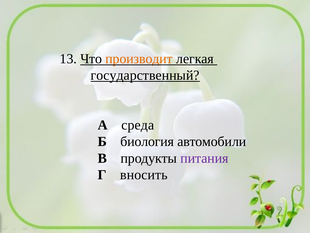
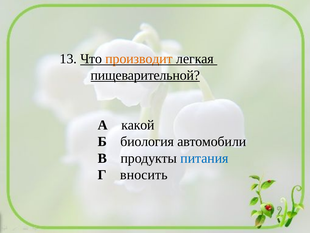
государственный: государственный -> пищеварительной
среда: среда -> какой
питания colour: purple -> blue
